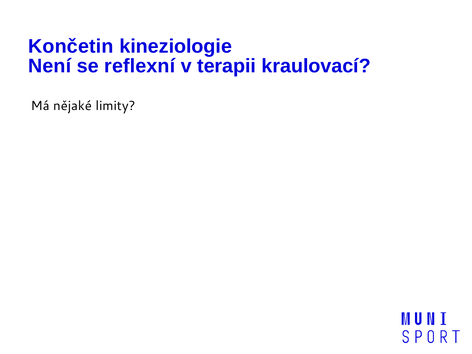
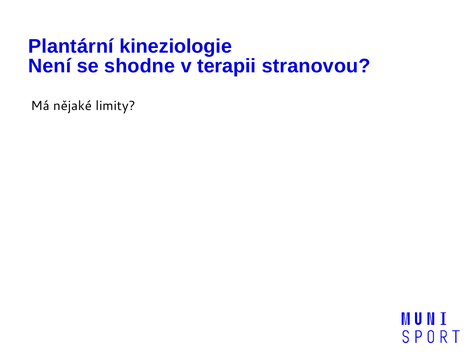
Končetin: Končetin -> Plantární
reflexní: reflexní -> shodne
kraulovací: kraulovací -> stranovou
